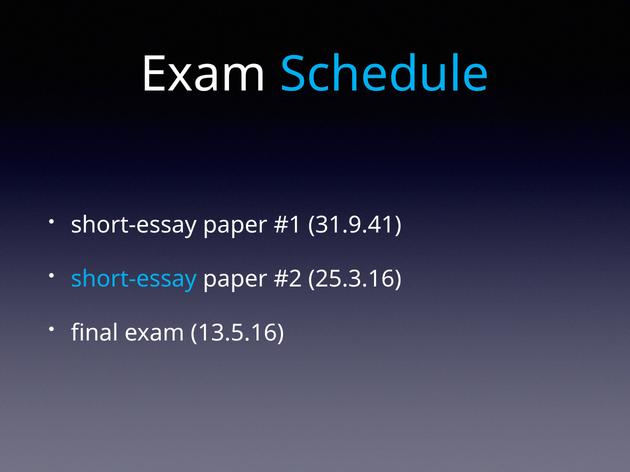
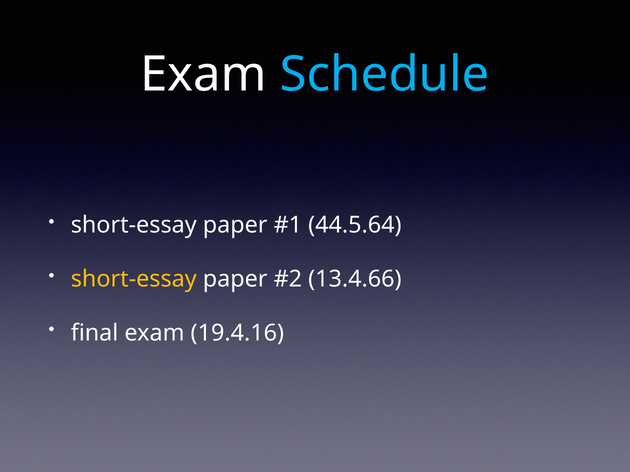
31.9.41: 31.9.41 -> 44.5.64
short-essay at (134, 279) colour: light blue -> yellow
25.3.16: 25.3.16 -> 13.4.66
13.5.16: 13.5.16 -> 19.4.16
